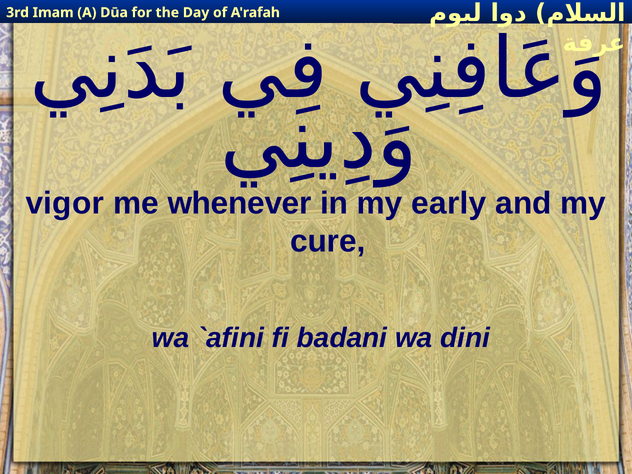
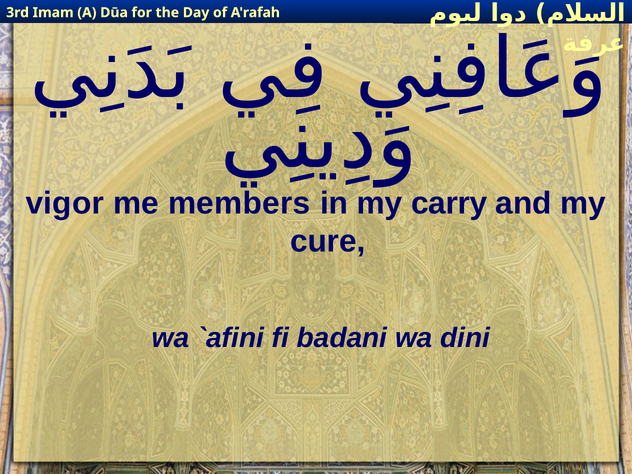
whenever: whenever -> members
early: early -> carry
